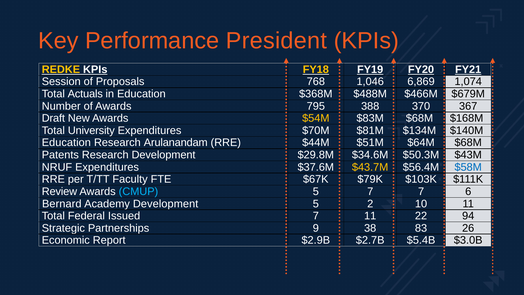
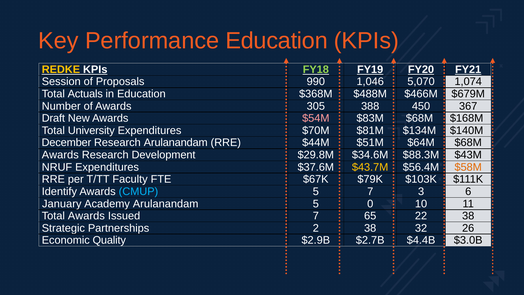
Performance President: President -> Education
FY18 colour: yellow -> light green
768: 768 -> 990
6,869: 6,869 -> 5,070
795: 795 -> 305
370: 370 -> 450
$54M colour: yellow -> pink
Education at (66, 143): Education -> December
Patents at (60, 155): Patents -> Awards
$50.3M: $50.3M -> $88.3M
$58M colour: blue -> orange
Review: Review -> Identify
7 7: 7 -> 3
Bernard: Bernard -> January
Academy Development: Development -> Arulanandam
5 2: 2 -> 0
Total Federal: Federal -> Awards
7 11: 11 -> 65
22 94: 94 -> 38
Partnerships 9: 9 -> 2
83: 83 -> 32
Report: Report -> Quality
$5.4B: $5.4B -> $4.4B
